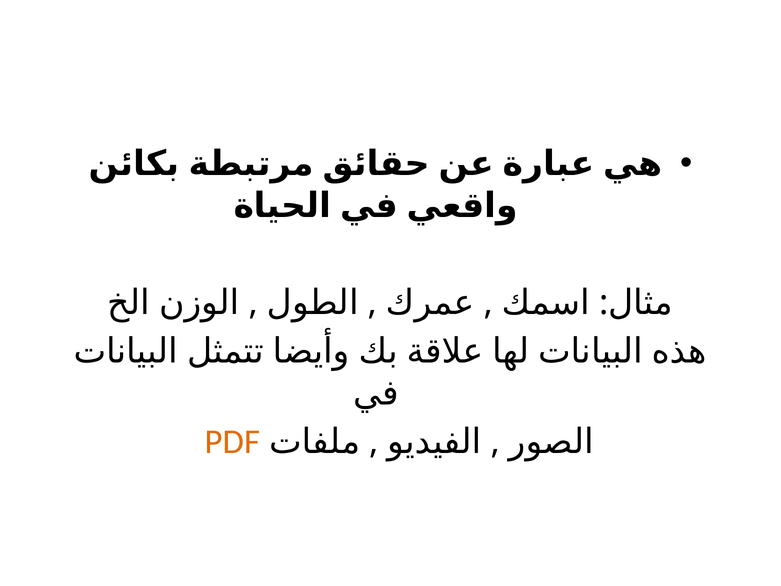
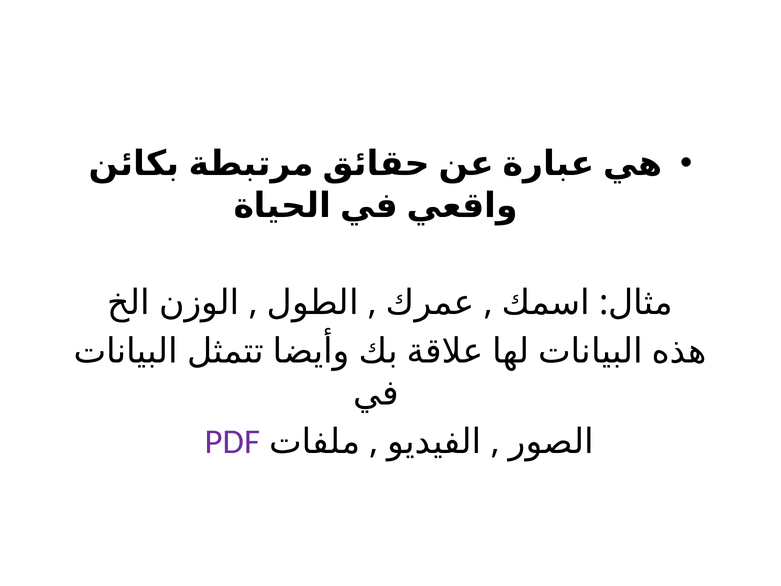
PDF colour: orange -> purple
